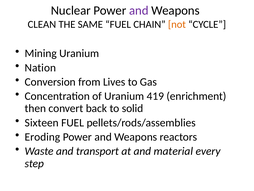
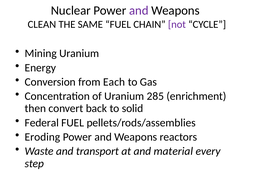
not colour: orange -> purple
Nation: Nation -> Energy
Lives: Lives -> Each
419: 419 -> 285
Sixteen: Sixteen -> Federal
